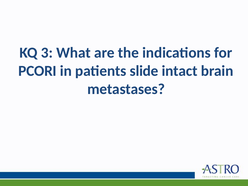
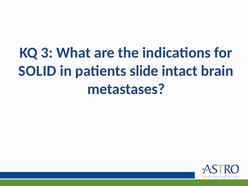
PCORI: PCORI -> SOLID
